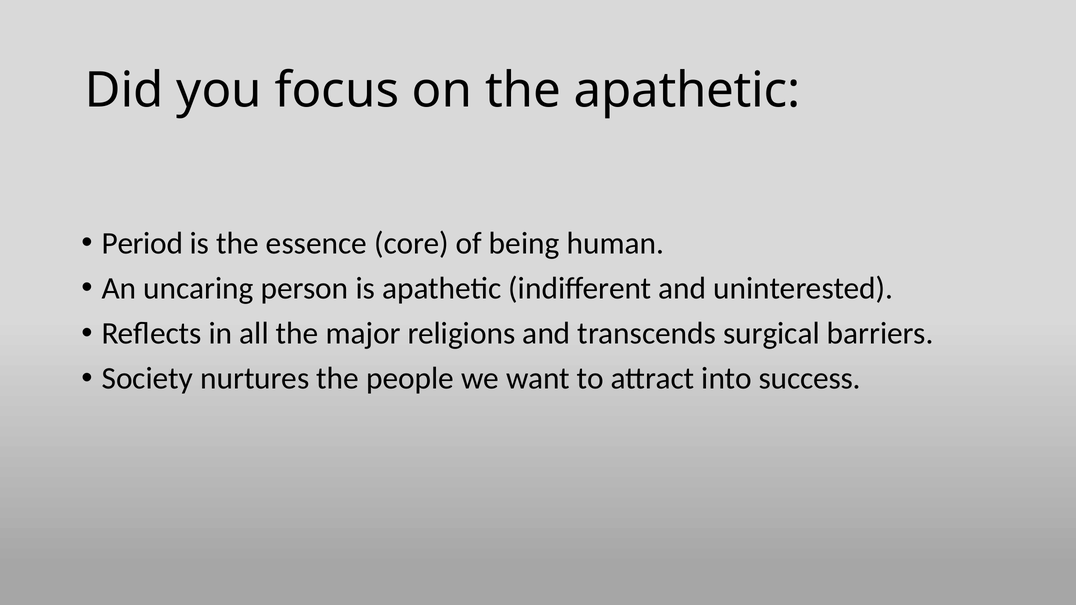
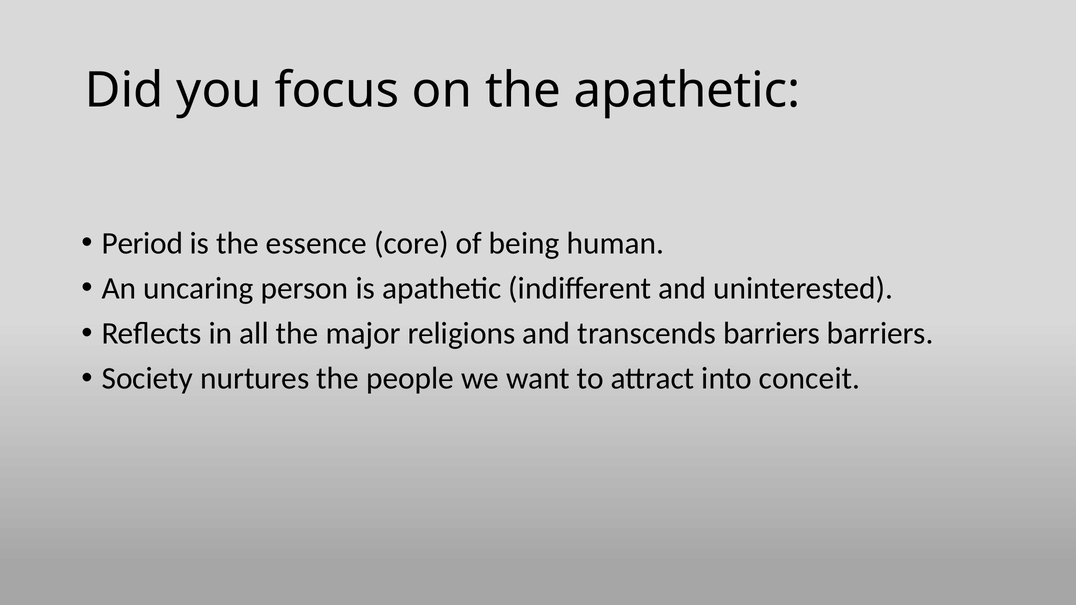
transcends surgical: surgical -> barriers
success: success -> conceit
